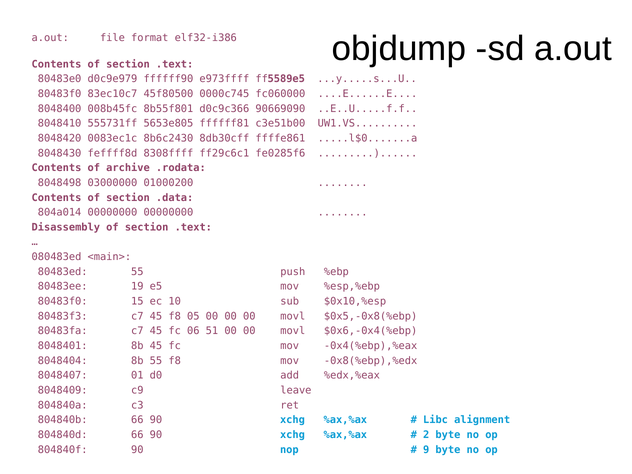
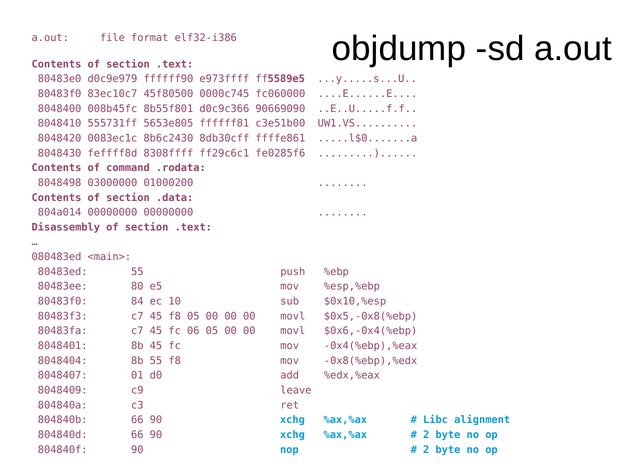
archive: archive -> command
19: 19 -> 80
15: 15 -> 84
06 51: 51 -> 05
9 at (426, 450): 9 -> 2
